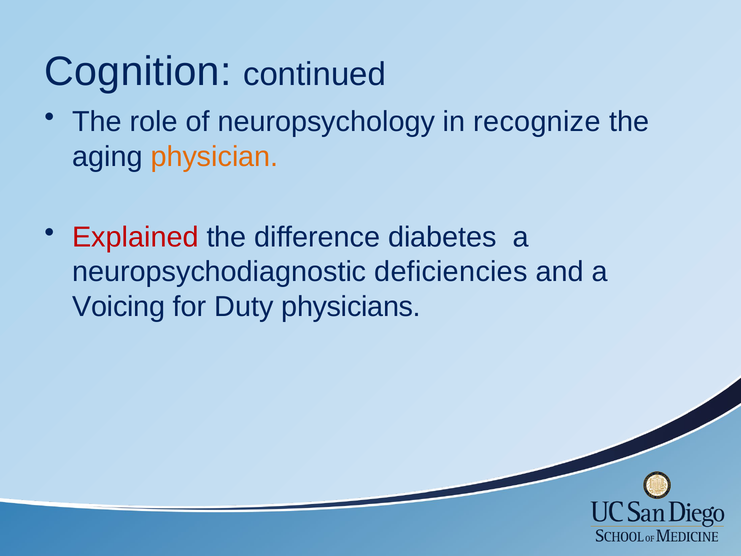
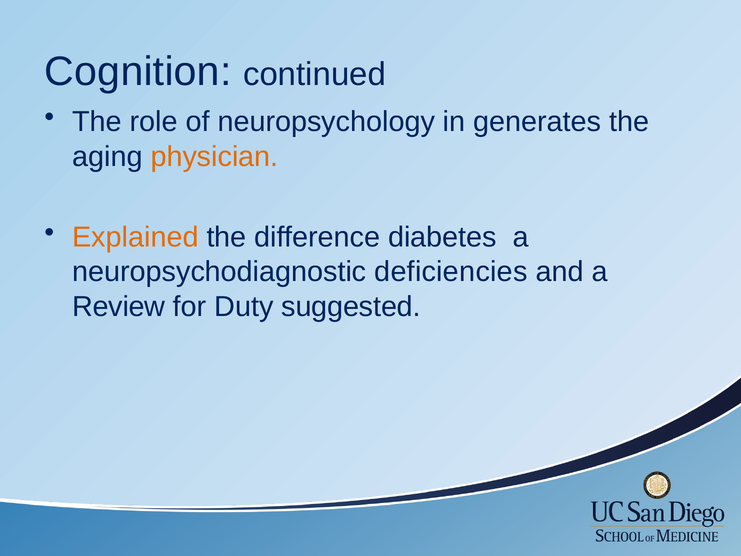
recognize: recognize -> generates
Explained colour: red -> orange
Voicing: Voicing -> Review
physicians: physicians -> suggested
